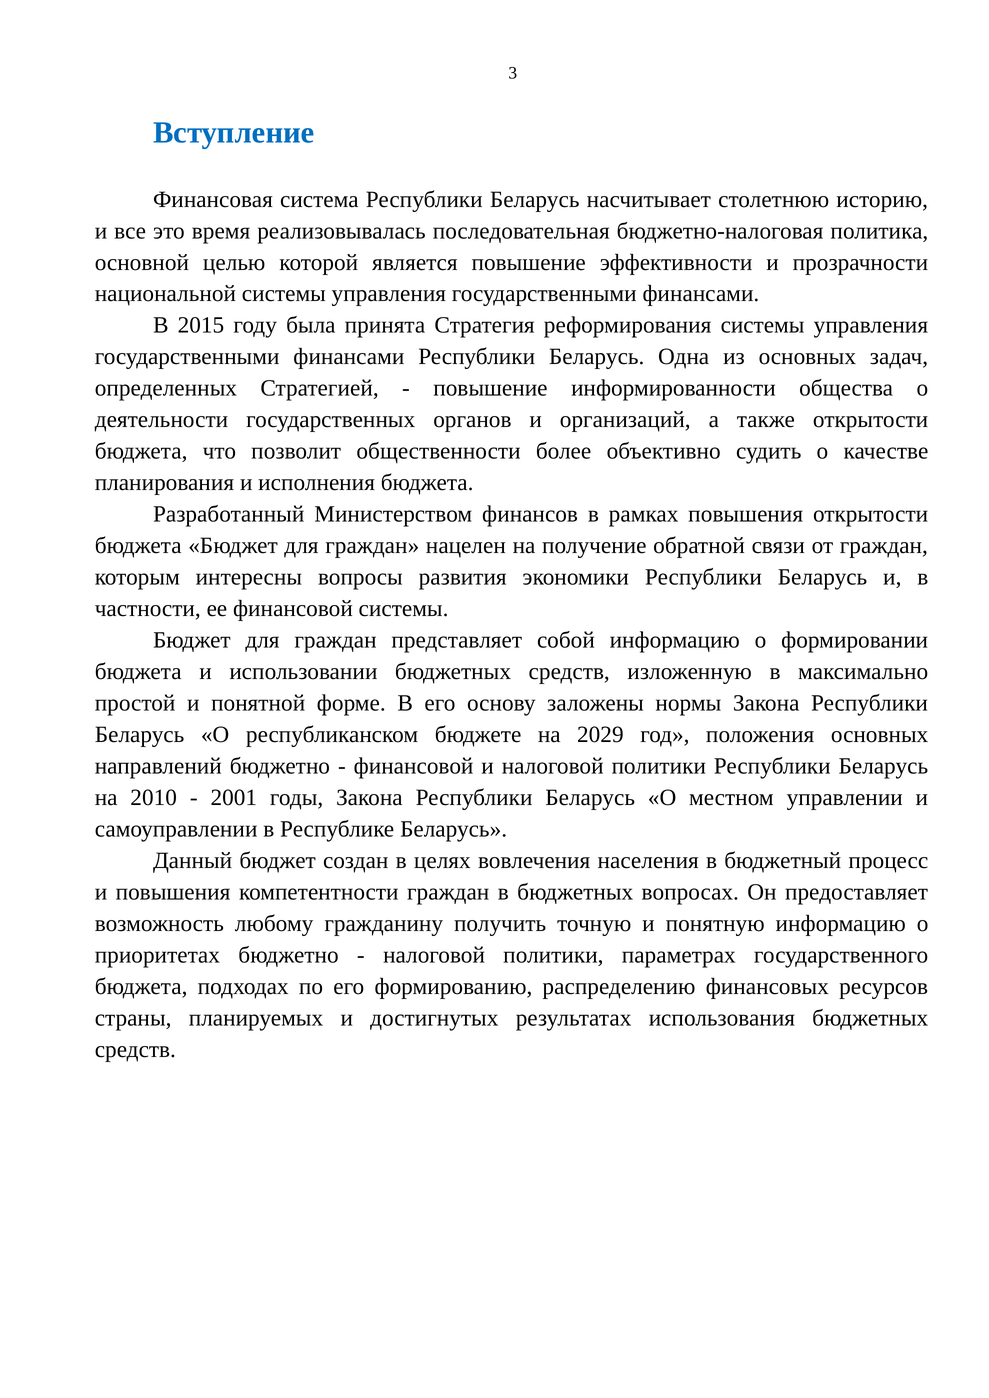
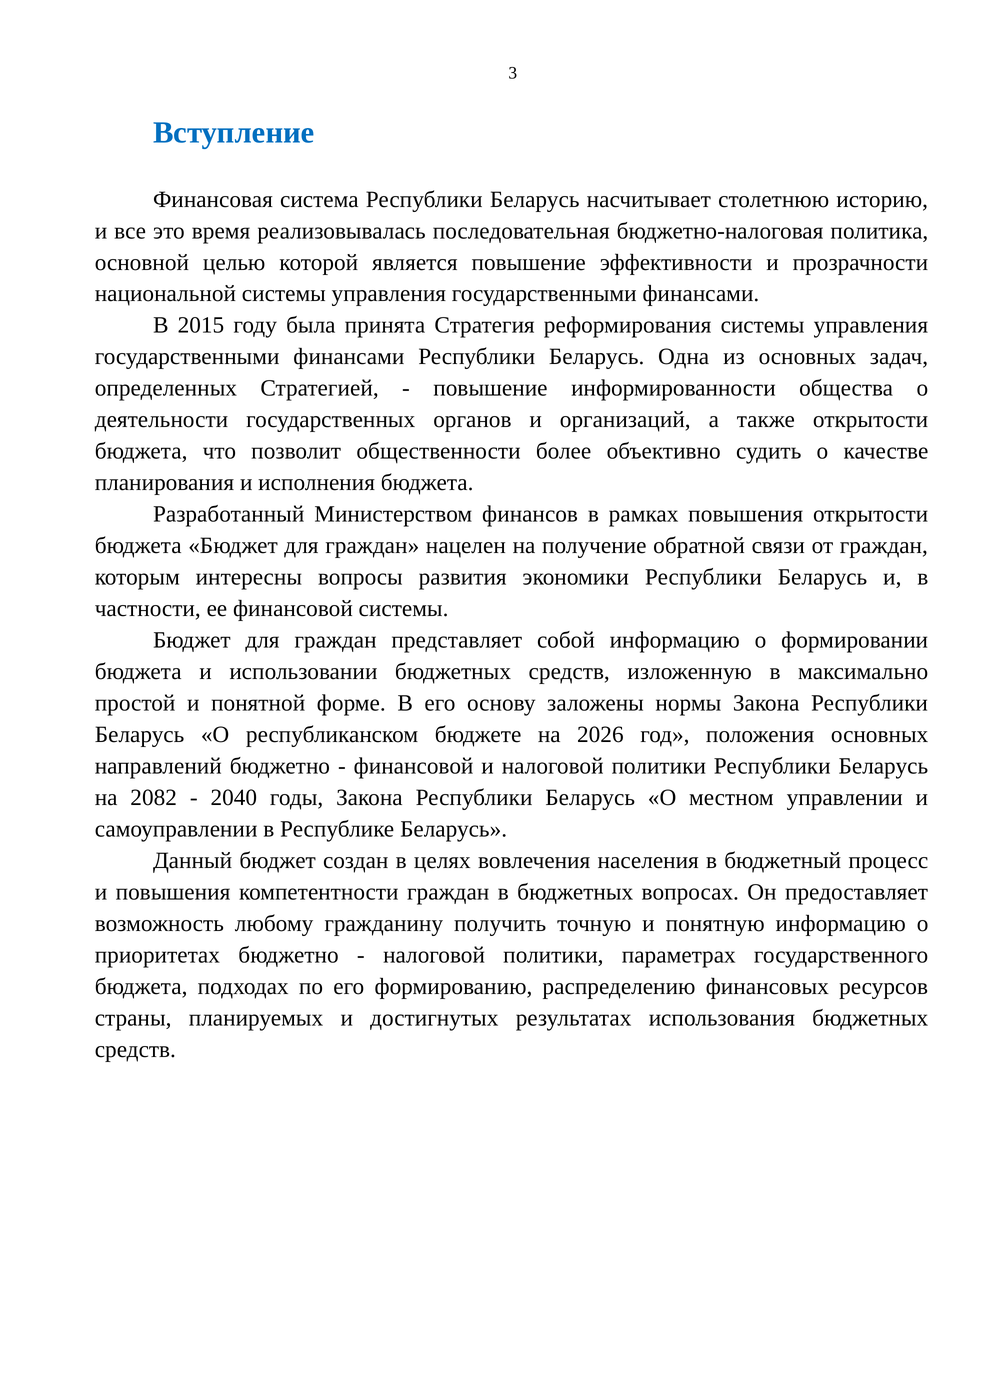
2029: 2029 -> 2026
2010: 2010 -> 2082
2001: 2001 -> 2040
